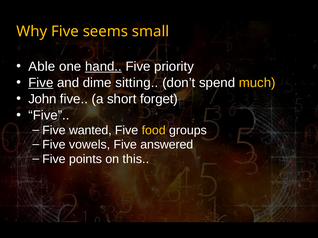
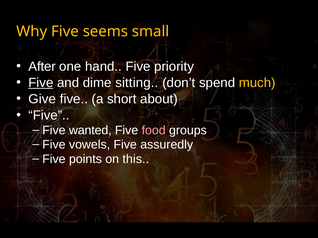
Able: Able -> After
hand underline: present -> none
John: John -> Give
forget: forget -> about
food colour: yellow -> pink
answered: answered -> assuredly
